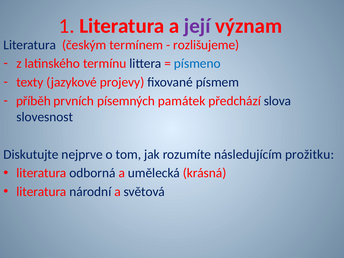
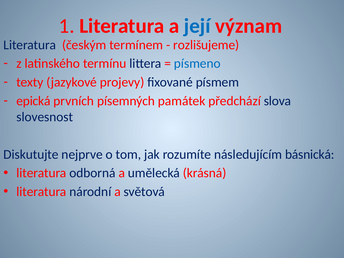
její colour: purple -> blue
příběh: příběh -> epická
prožitku: prožitku -> básnická
